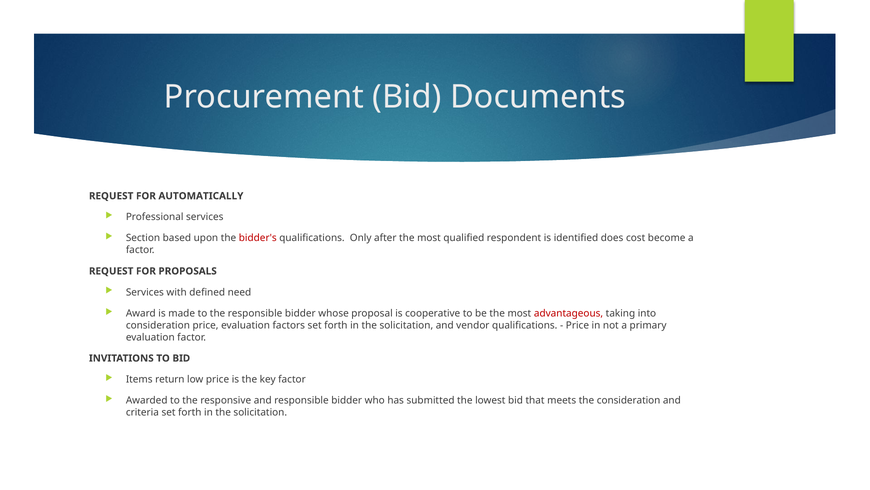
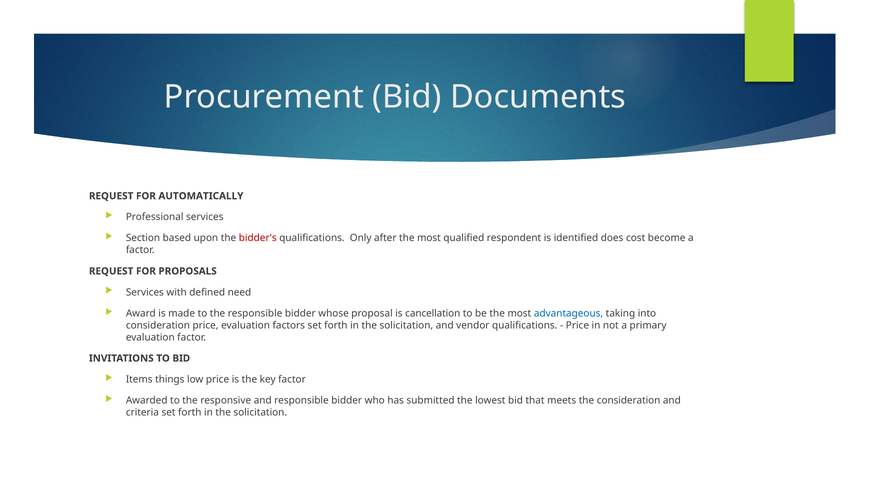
cooperative: cooperative -> cancellation
advantageous colour: red -> blue
return: return -> things
